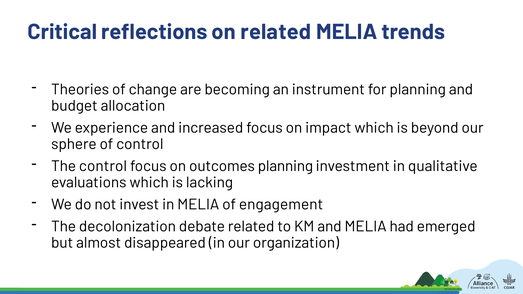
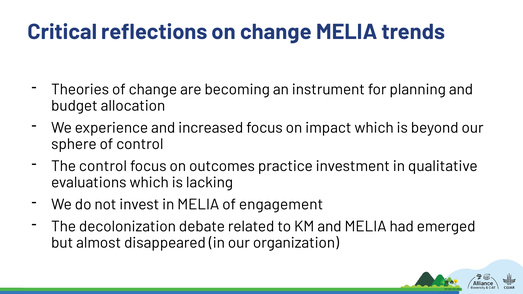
on related: related -> change
outcomes planning: planning -> practice
